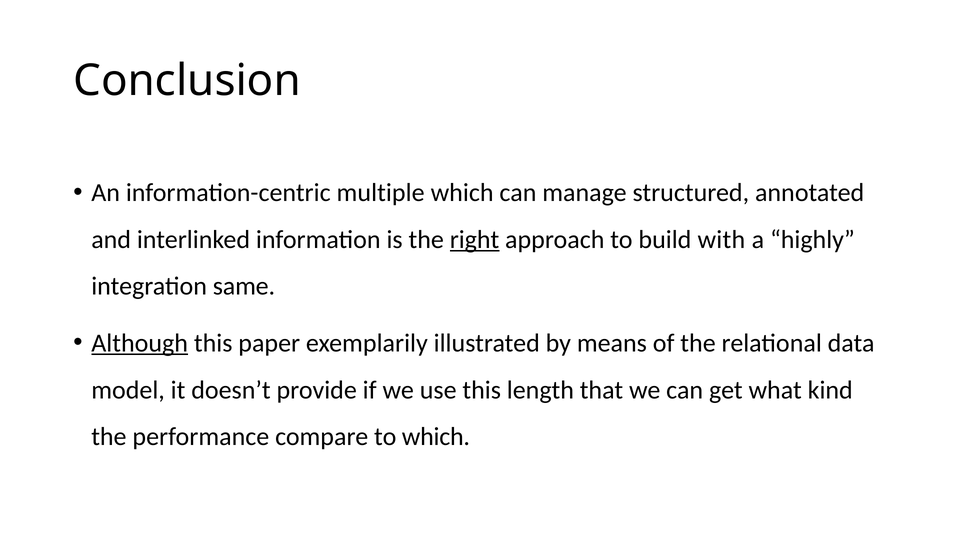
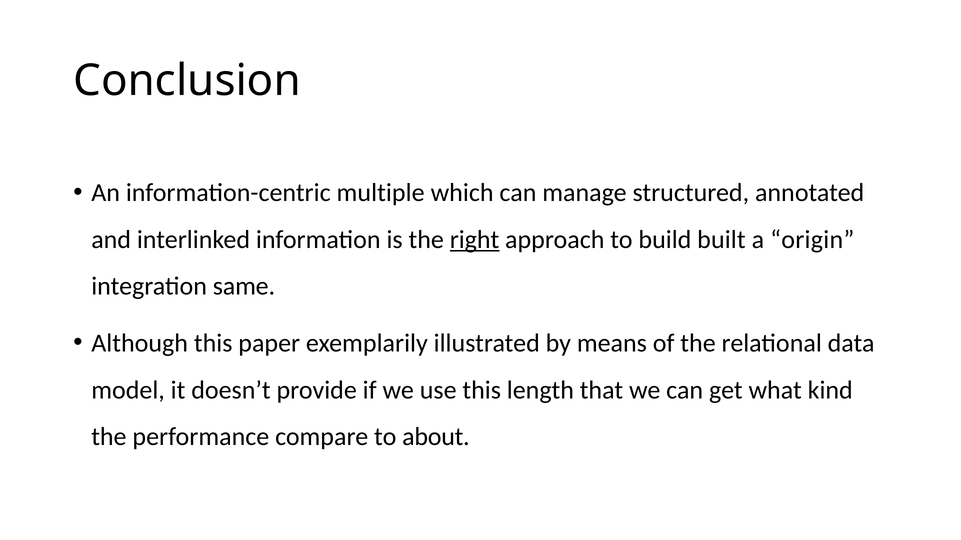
with: with -> built
highly: highly -> origin
Although underline: present -> none
to which: which -> about
